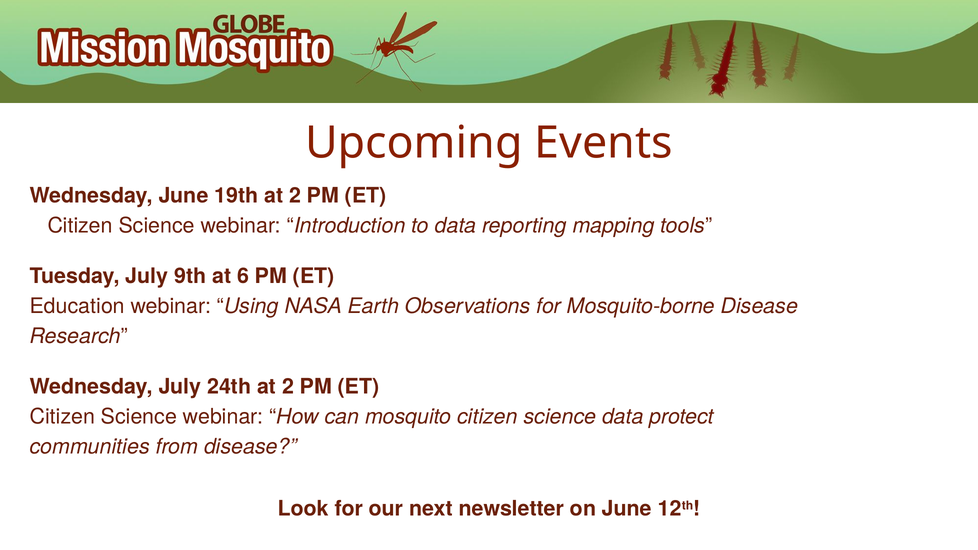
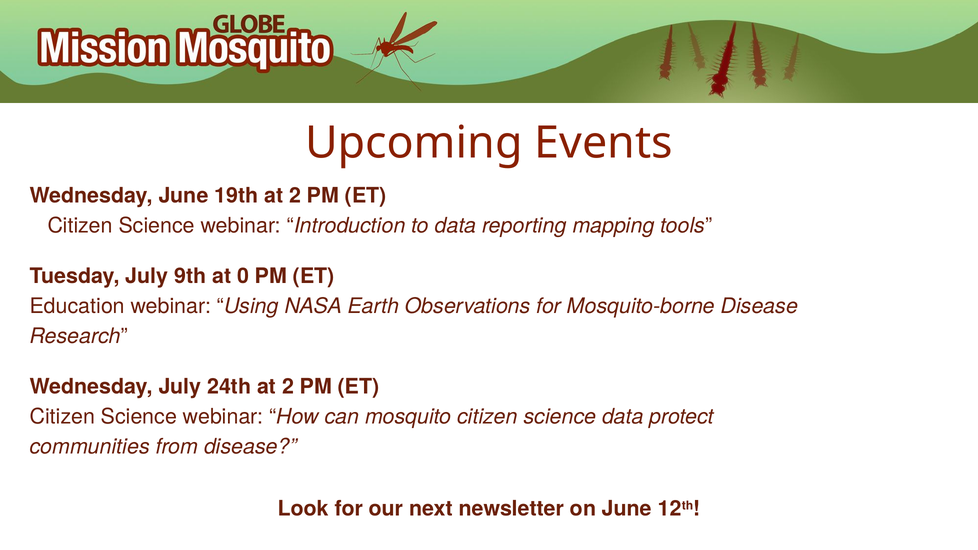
6: 6 -> 0
